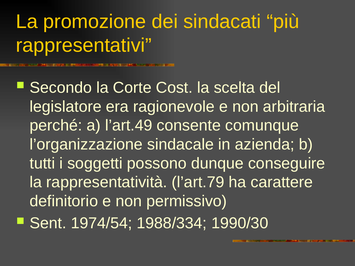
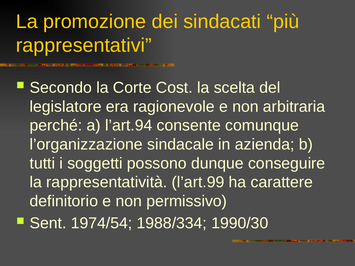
l’art.49: l’art.49 -> l’art.94
l’art.79: l’art.79 -> l’art.99
